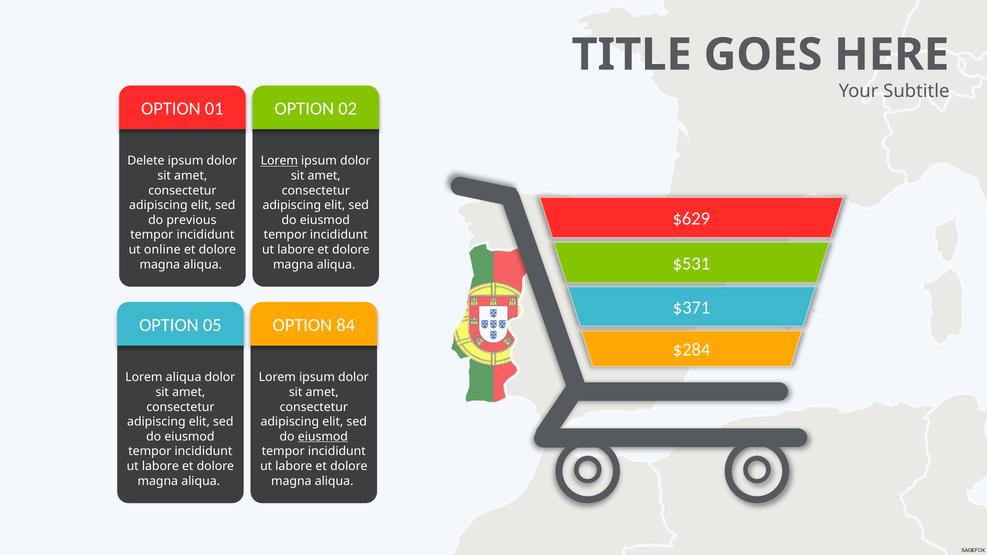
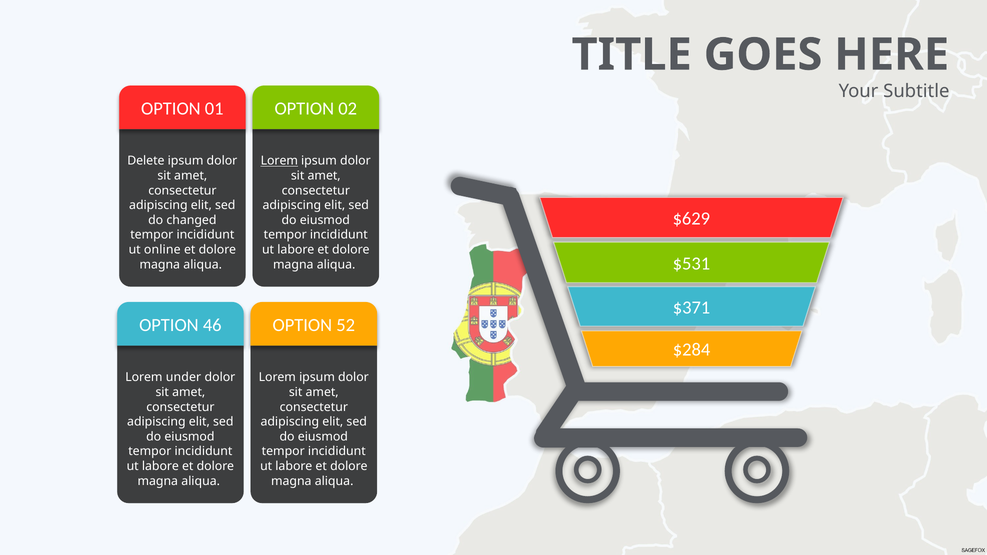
previous: previous -> changed
05: 05 -> 46
84: 84 -> 52
Lorem aliqua: aliqua -> under
eiusmod at (323, 437) underline: present -> none
